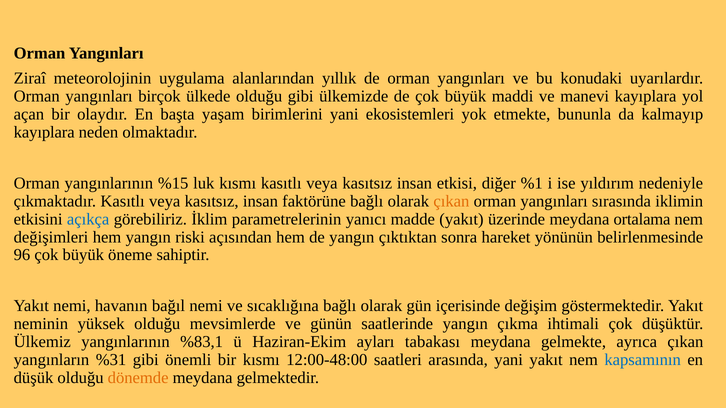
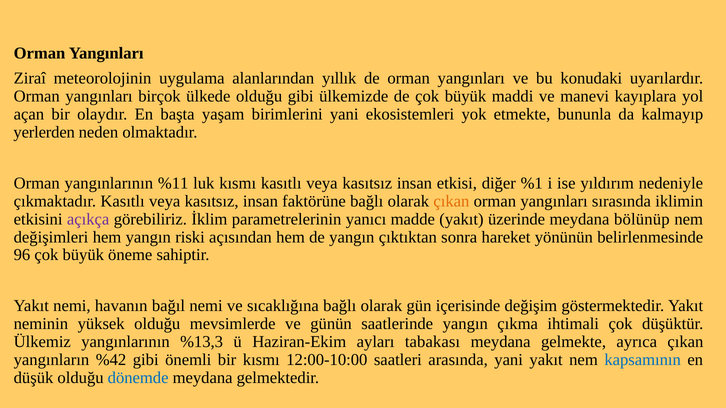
kayıplara at (44, 132): kayıplara -> yerlerden
%15: %15 -> %11
açıkça colour: blue -> purple
ortalama: ortalama -> bölünüp
%83,1: %83,1 -> %13,3
%31: %31 -> %42
12:00-48:00: 12:00-48:00 -> 12:00-10:00
dönemde colour: orange -> blue
